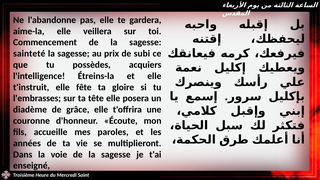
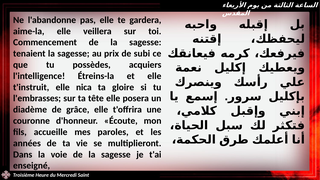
sainteté: sainteté -> tenaient
fête: fête -> nica
